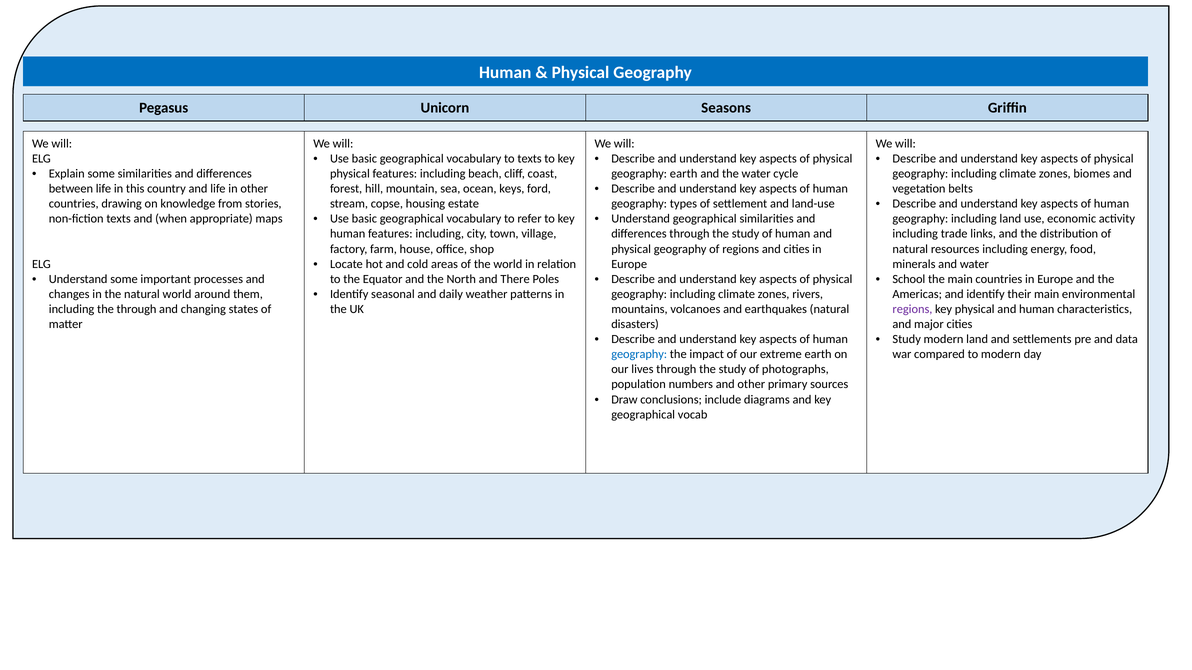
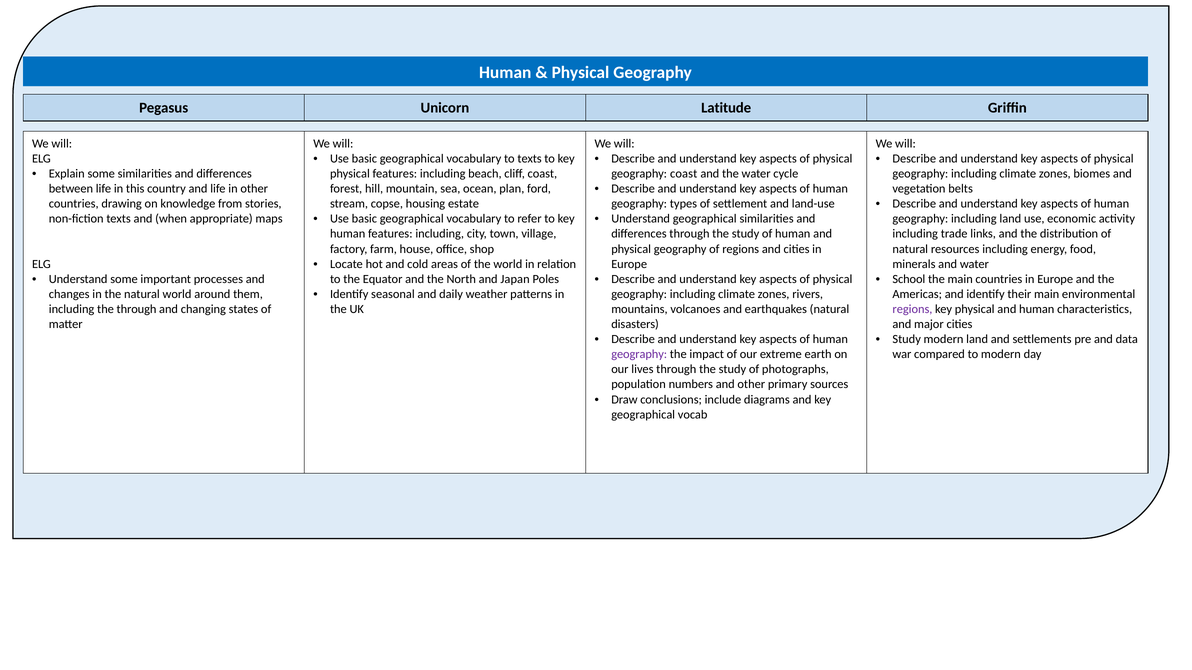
Seasons: Seasons -> Latitude
geography earth: earth -> coast
keys: keys -> plan
There: There -> Japan
geography at (639, 355) colour: blue -> purple
